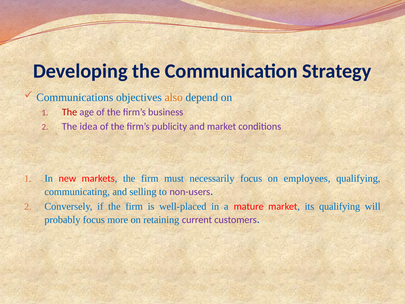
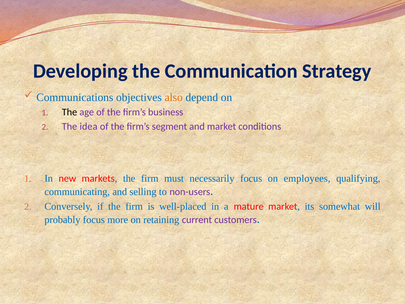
The at (70, 112) colour: red -> black
publicity: publicity -> segment
its qualifying: qualifying -> somewhat
